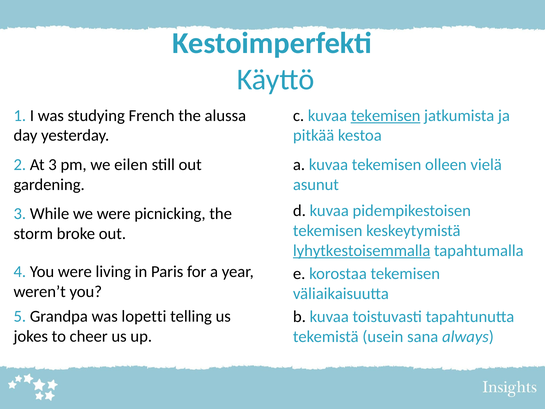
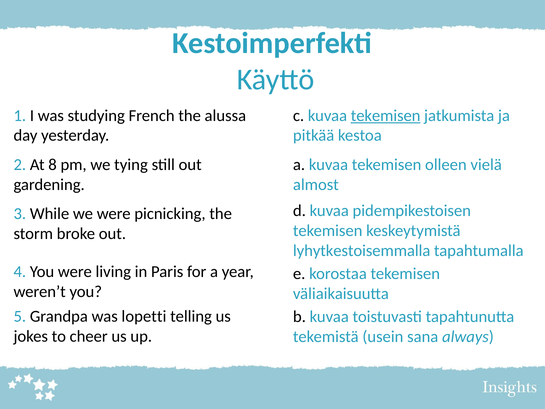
At 3: 3 -> 8
eilen: eilen -> tying
asunut: asunut -> almost
lyhytkestoisemmalla underline: present -> none
